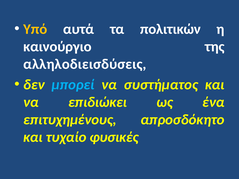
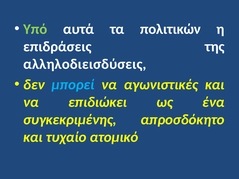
Υπό colour: yellow -> light green
καινούργιο: καινούργιο -> επιδράσεις
συστήματος: συστήματος -> αγωνιστικές
επιτυχημένους: επιτυχημένους -> συγκεκριμένης
φυσικές: φυσικές -> ατομικό
